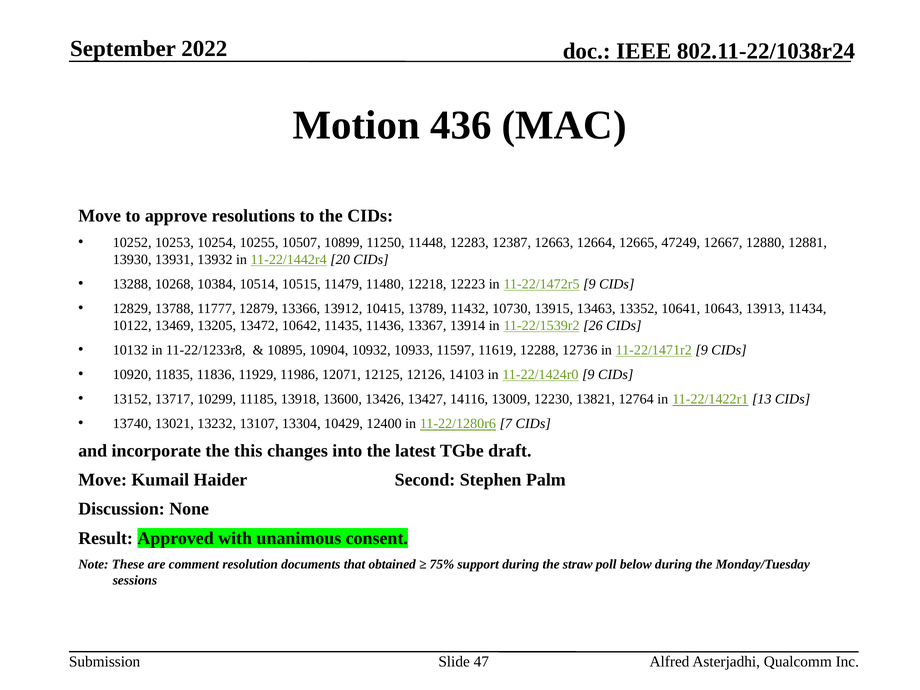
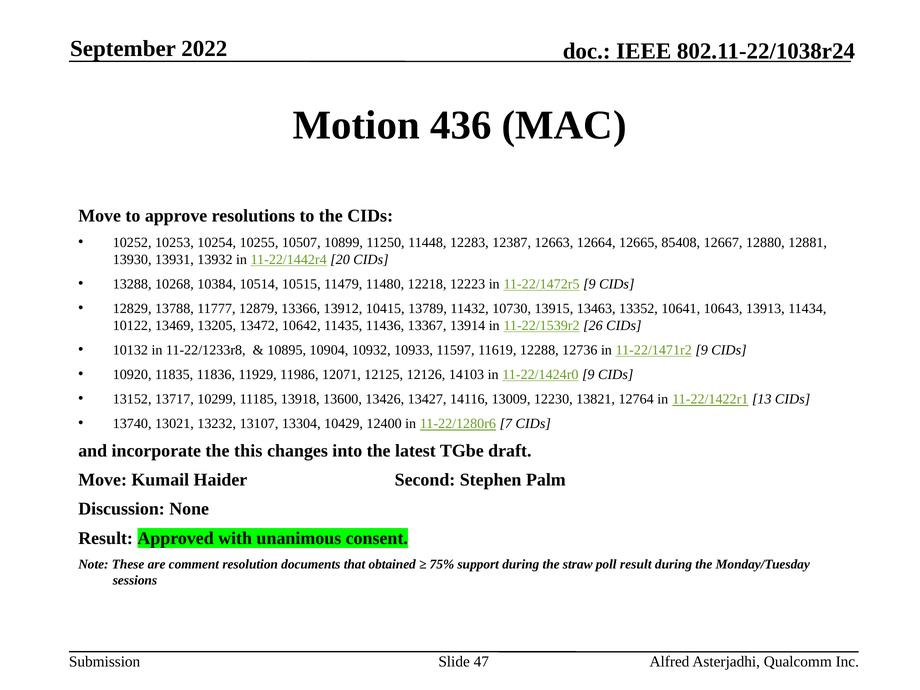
47249: 47249 -> 85408
poll below: below -> result
